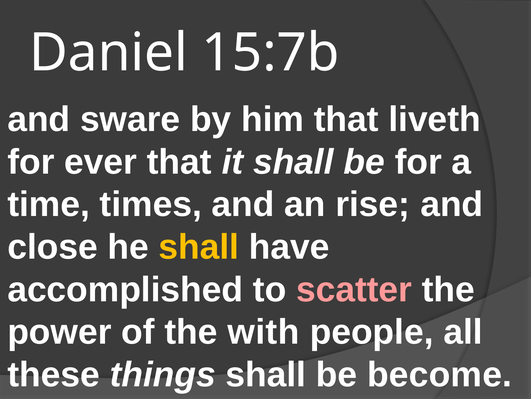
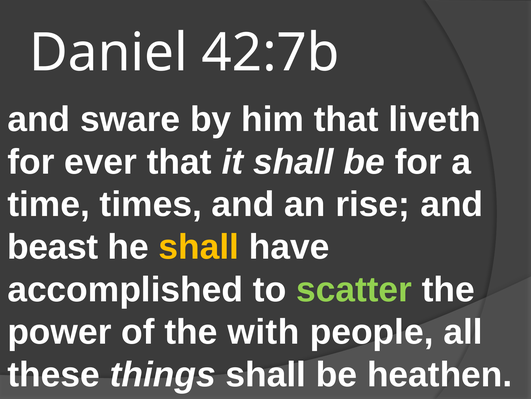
15:7b: 15:7b -> 42:7b
close: close -> beast
scatter colour: pink -> light green
become: become -> heathen
